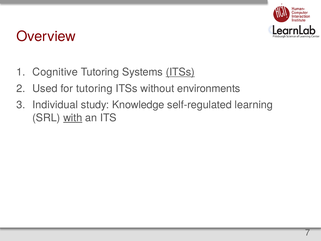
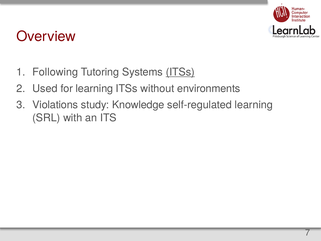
Cognitive: Cognitive -> Following
for tutoring: tutoring -> learning
Individual: Individual -> Violations
with underline: present -> none
